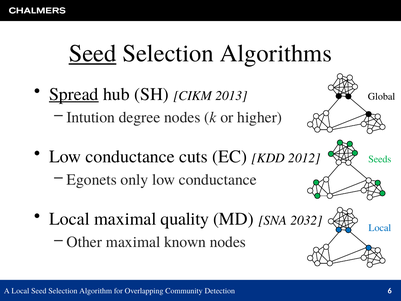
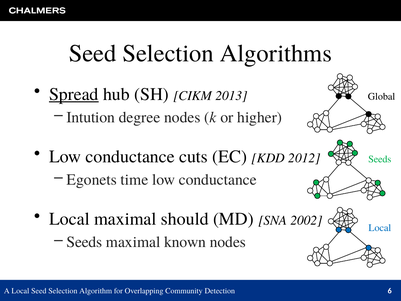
Seed at (93, 54) underline: present -> none
only: only -> time
quality: quality -> should
2032: 2032 -> 2002
Other at (84, 242): Other -> Seeds
